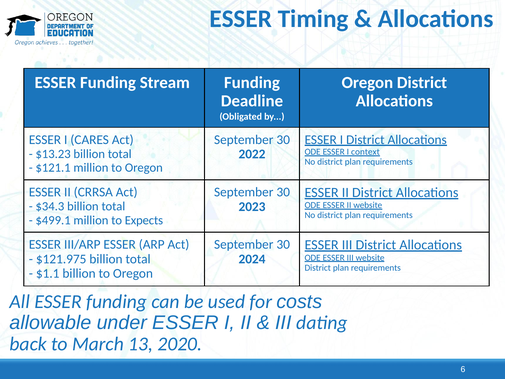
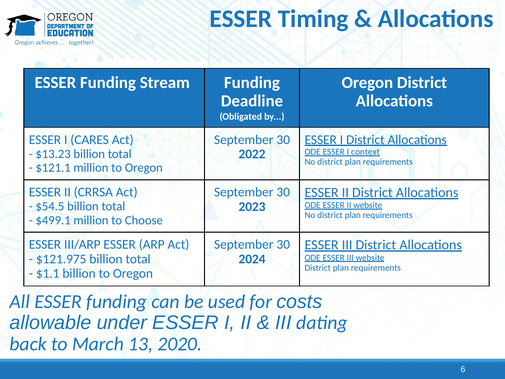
$34.3: $34.3 -> $54.5
Expects: Expects -> Choose
